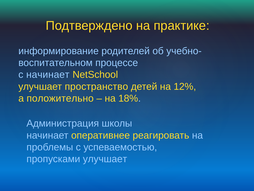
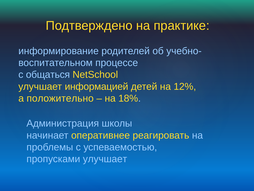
с начинает: начинает -> общаться
пространство: пространство -> информацией
